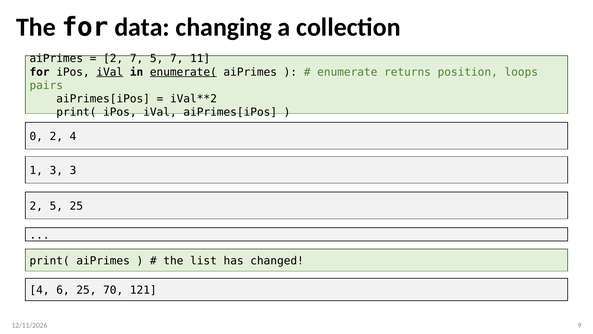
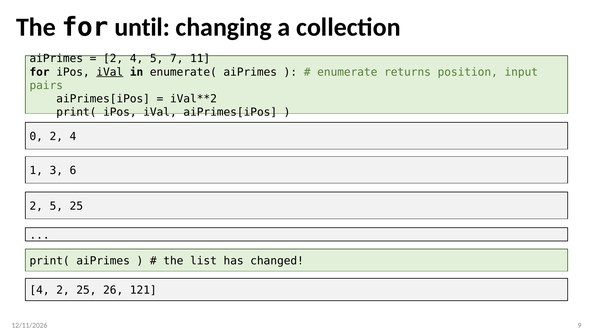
data: data -> until
7 at (137, 59): 7 -> 4
enumerate( underline: present -> none
loops: loops -> input
3 3: 3 -> 6
4 6: 6 -> 2
70: 70 -> 26
